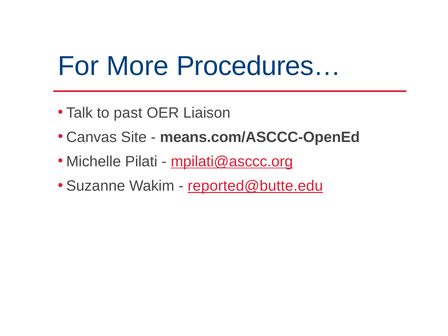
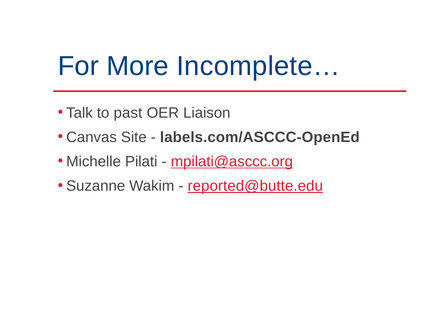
Procedures…: Procedures… -> Incomplete…
means.com/ASCCC-OpenEd: means.com/ASCCC-OpenEd -> labels.com/ASCCC-OpenEd
